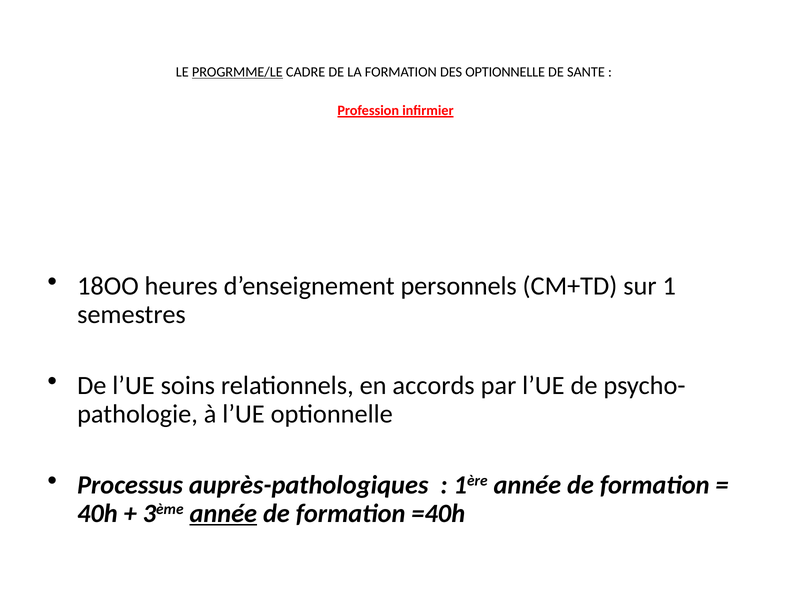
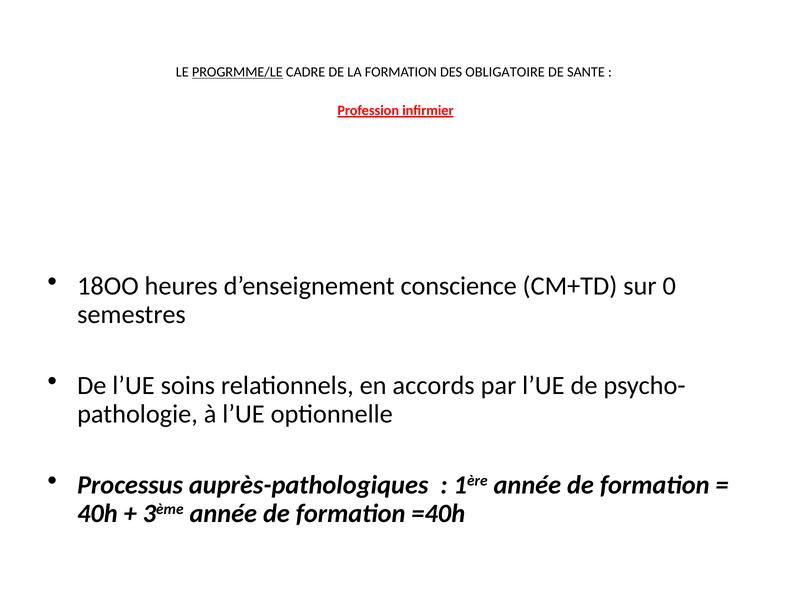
DES OPTIONNELLE: OPTIONNELLE -> OBLIGATOIRE
personnels: personnels -> conscience
1: 1 -> 0
année at (223, 514) underline: present -> none
